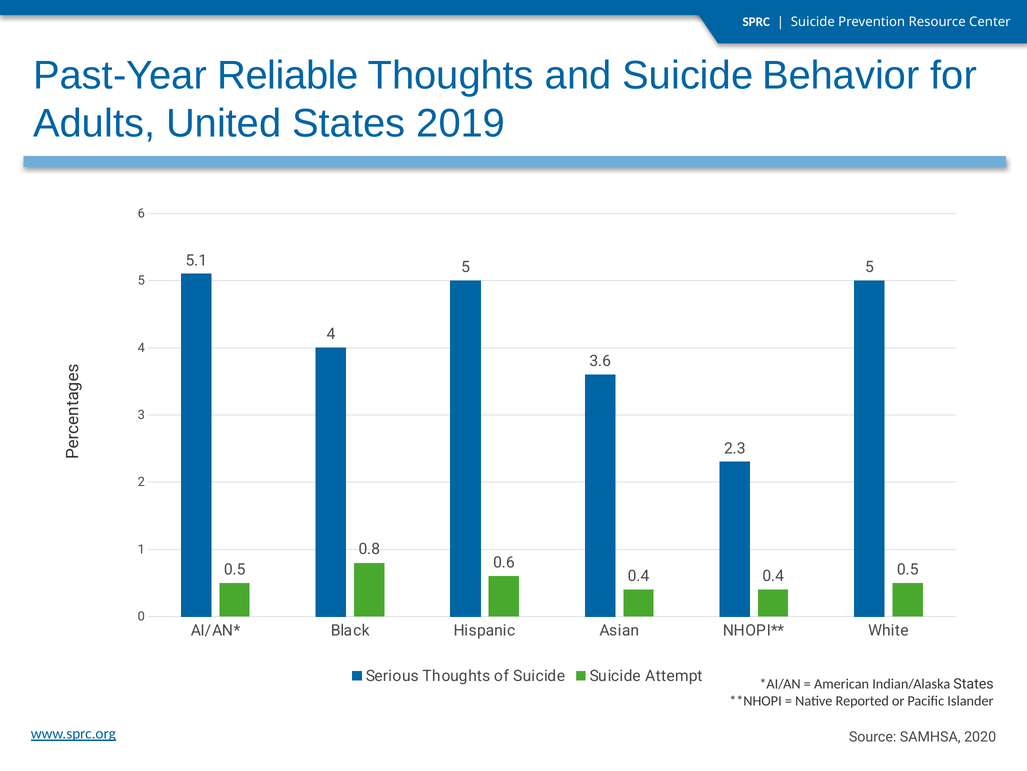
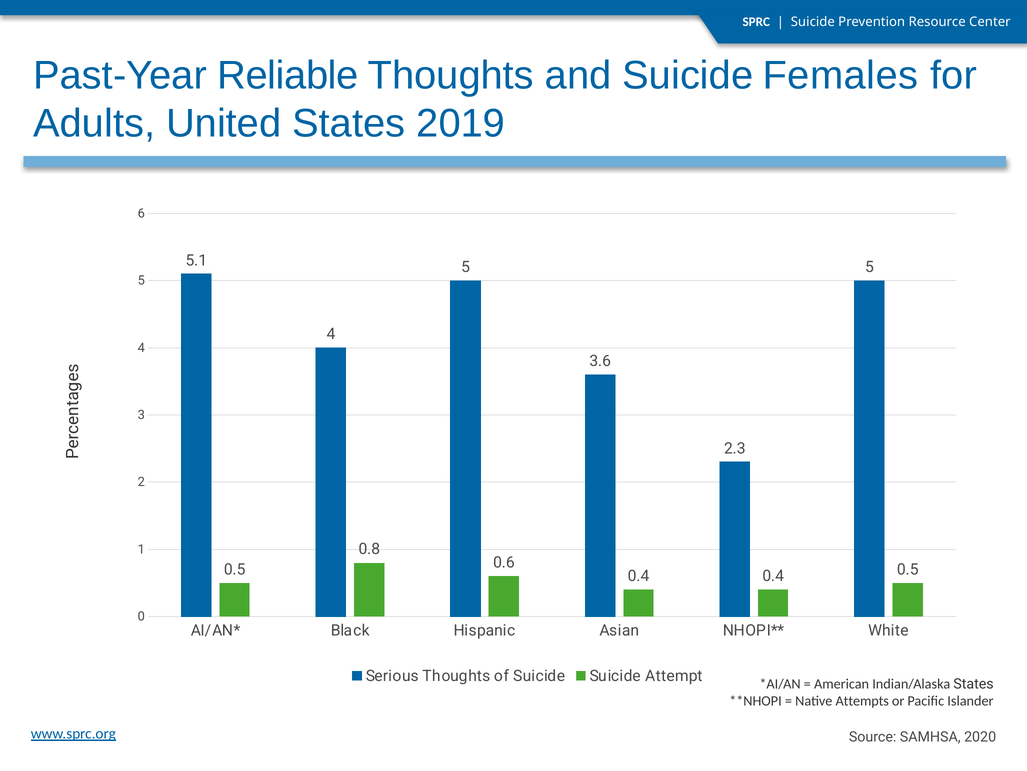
Behavior: Behavior -> Females
Reported: Reported -> Attempts
